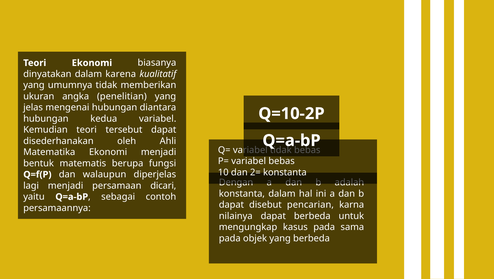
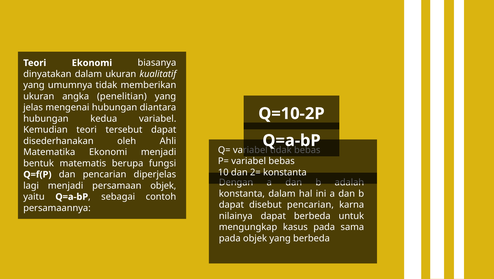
dalam karena: karena -> ukuran
dan walaupun: walaupun -> pencarian
persamaan dicari: dicari -> objek
